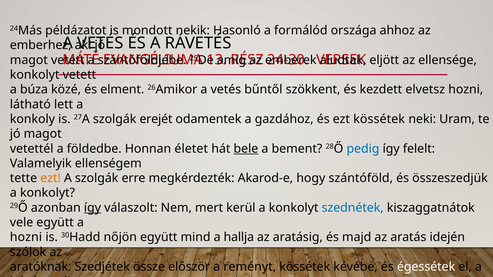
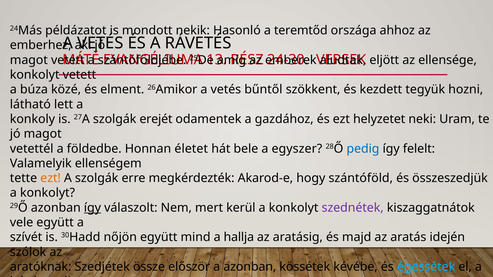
formálód: formálód -> teremtőd
elvetsz: elvetsz -> tegyük
ezt kössétek: kössétek -> helyzetet
bele underline: present -> none
bement: bement -> egyszer
szednétek colour: blue -> purple
hozni at (26, 238): hozni -> szívét
a reményt: reményt -> azonban
égessétek colour: white -> light blue
